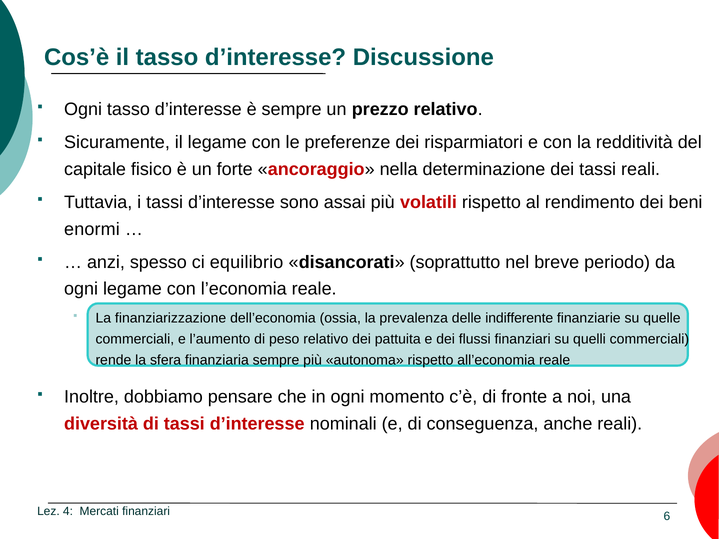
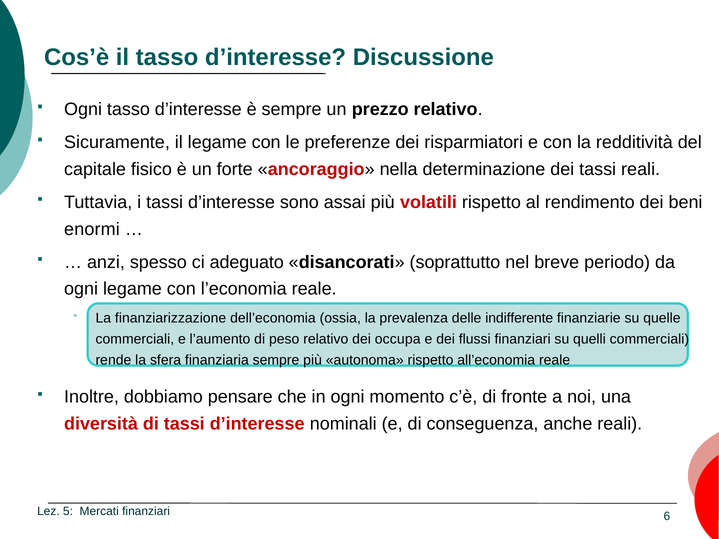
equilibrio: equilibrio -> adeguato
pattuita: pattuita -> occupa
4: 4 -> 5
